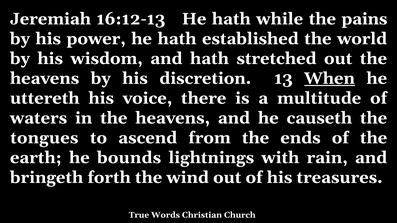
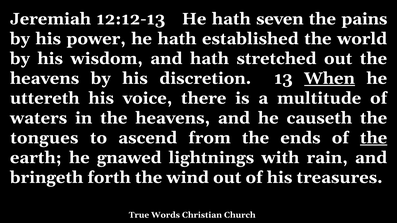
16:12-13: 16:12-13 -> 12:12-13
while: while -> seven
the at (374, 138) underline: none -> present
bounds: bounds -> gnawed
